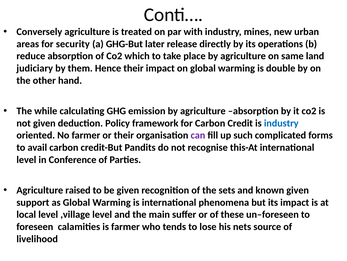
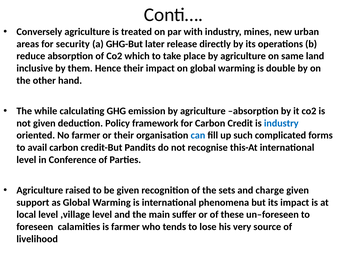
judiciary: judiciary -> inclusive
can colour: purple -> blue
known: known -> charge
nets: nets -> very
